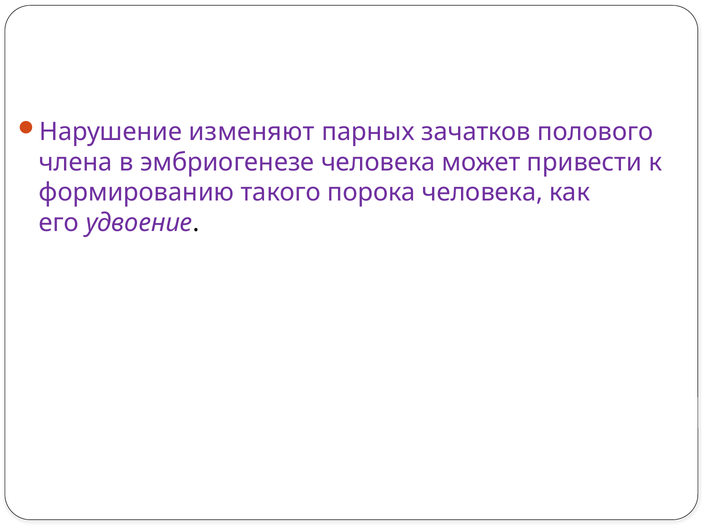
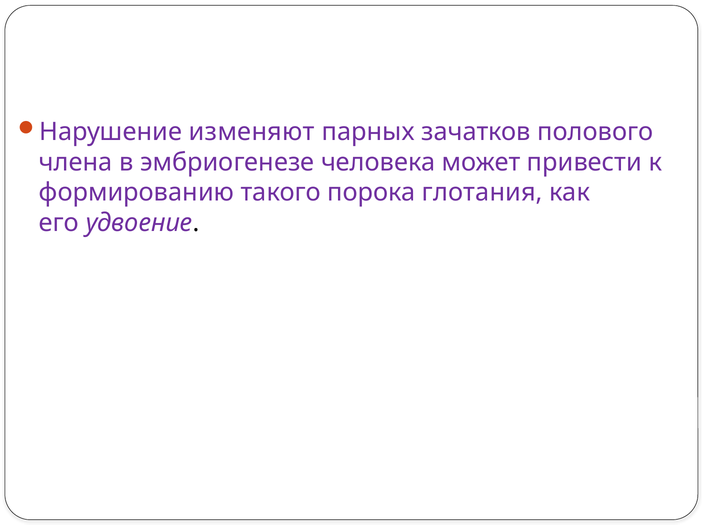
порока человека: человека -> глотания
